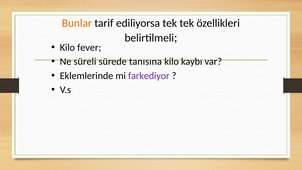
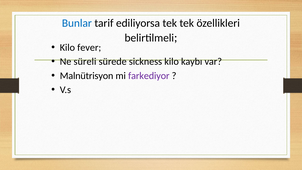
Bunlar colour: orange -> blue
tanısına: tanısına -> sickness
Eklemlerinde: Eklemlerinde -> Malnütrisyon
